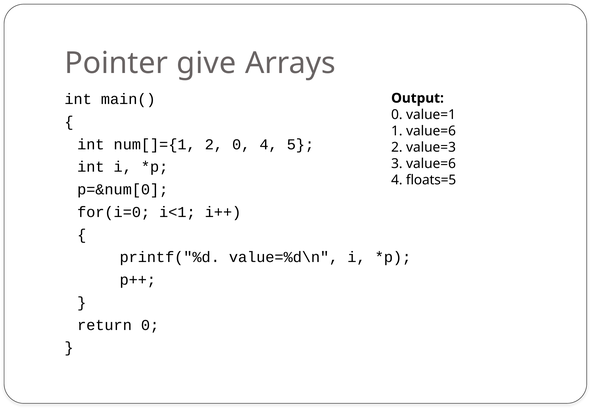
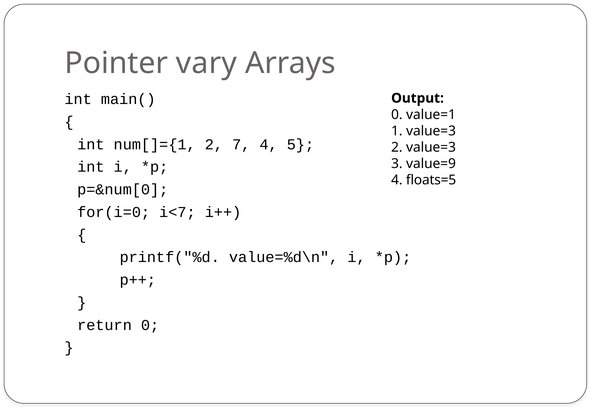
give: give -> vary
1 value=6: value=6 -> value=3
2 0: 0 -> 7
3 value=6: value=6 -> value=9
i<1: i<1 -> i<7
